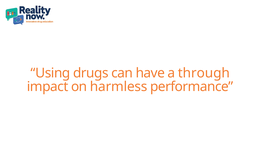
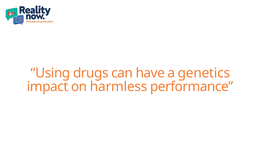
through: through -> genetics
